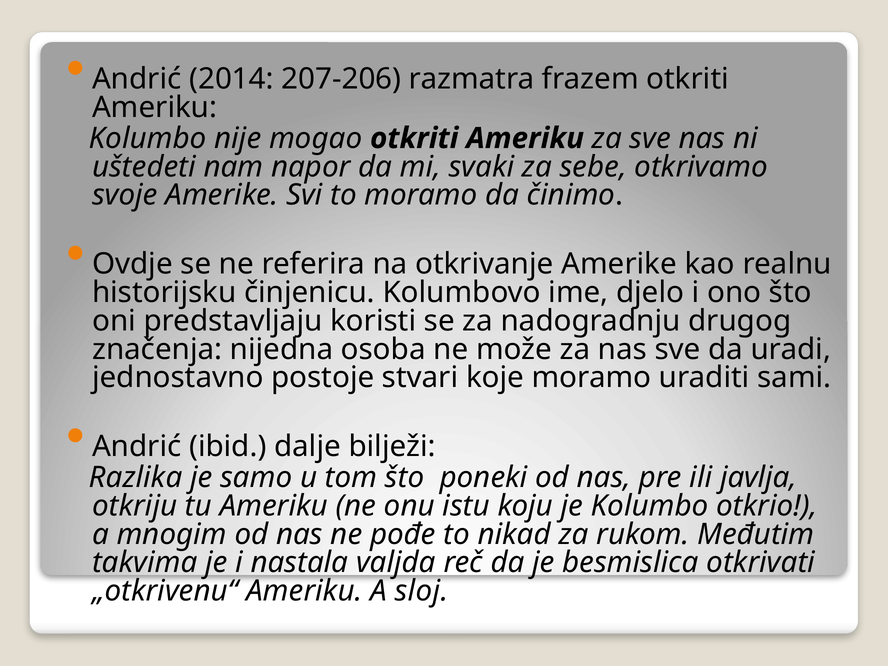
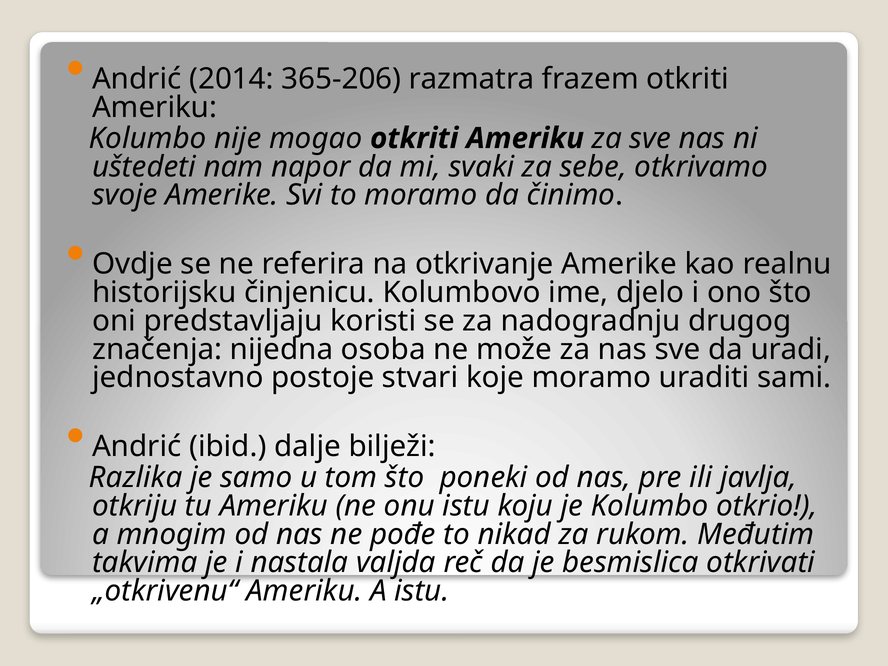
207-206: 207-206 -> 365-206
A sloj: sloj -> istu
